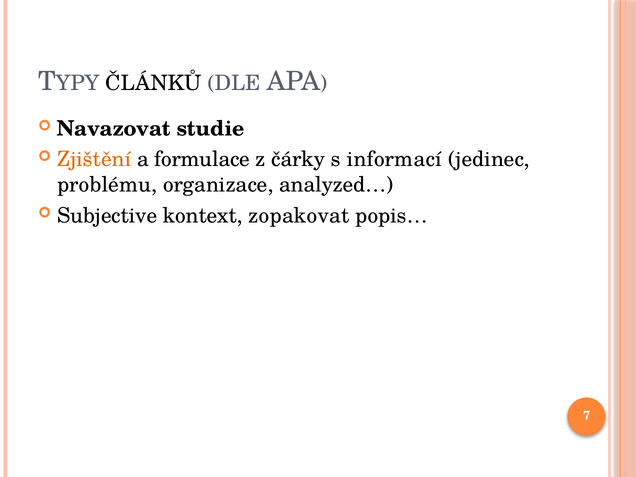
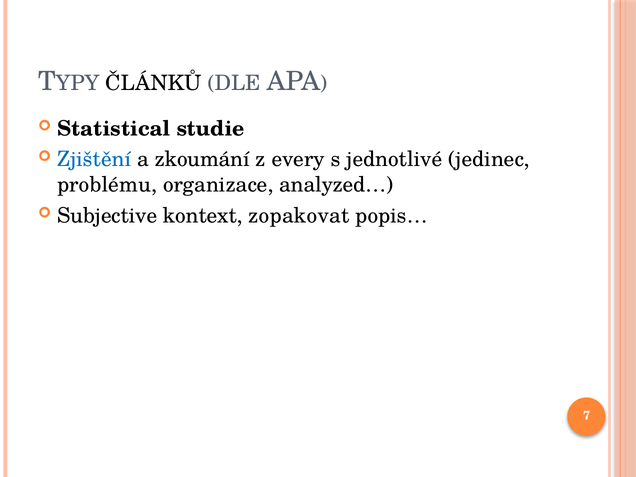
Navazovat: Navazovat -> Statistical
Zjištění colour: orange -> blue
formulace: formulace -> zkoumání
čárky: čárky -> every
informací: informací -> jednotlivé
